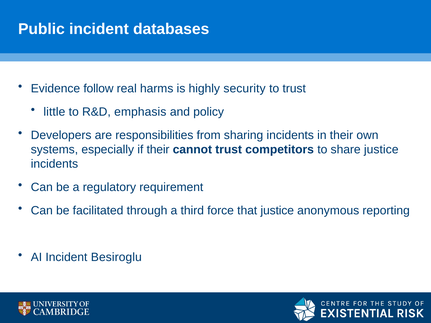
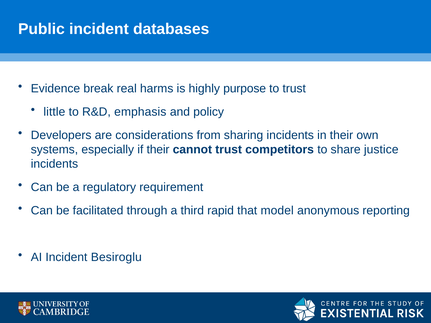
follow: follow -> break
security: security -> purpose
responsibilities: responsibilities -> considerations
force: force -> rapid
that justice: justice -> model
